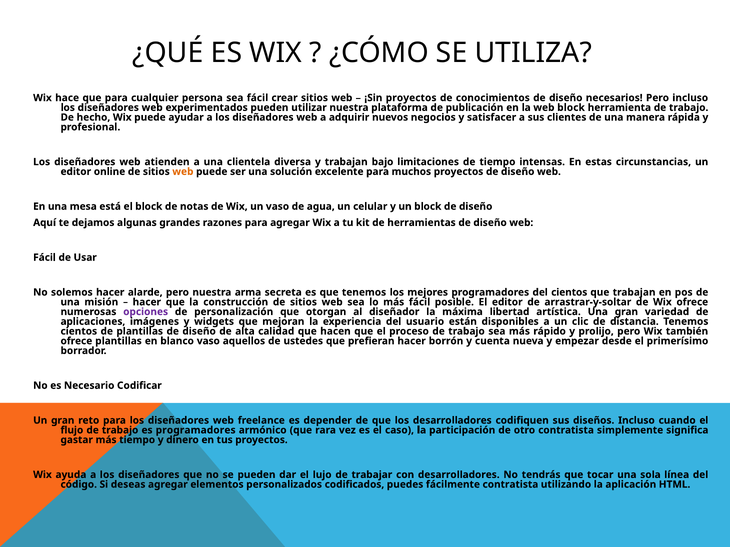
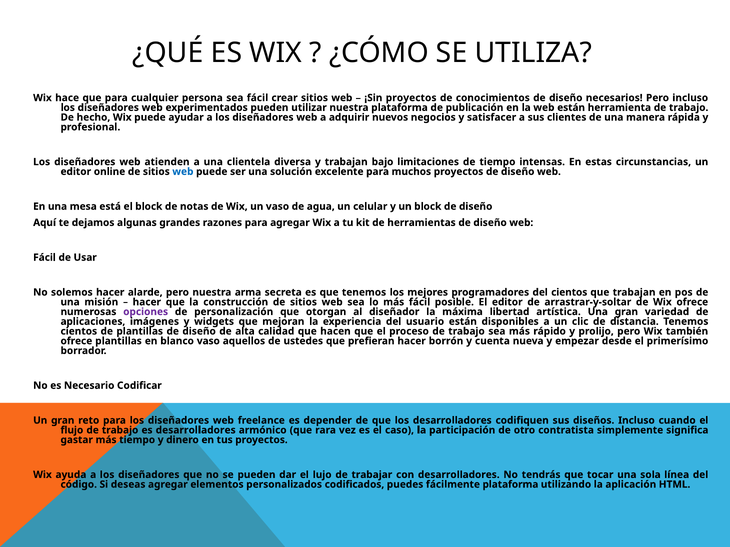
web block: block -> están
web at (183, 172) colour: orange -> blue
es programadores: programadores -> desarrolladores
fácilmente contratista: contratista -> plataforma
